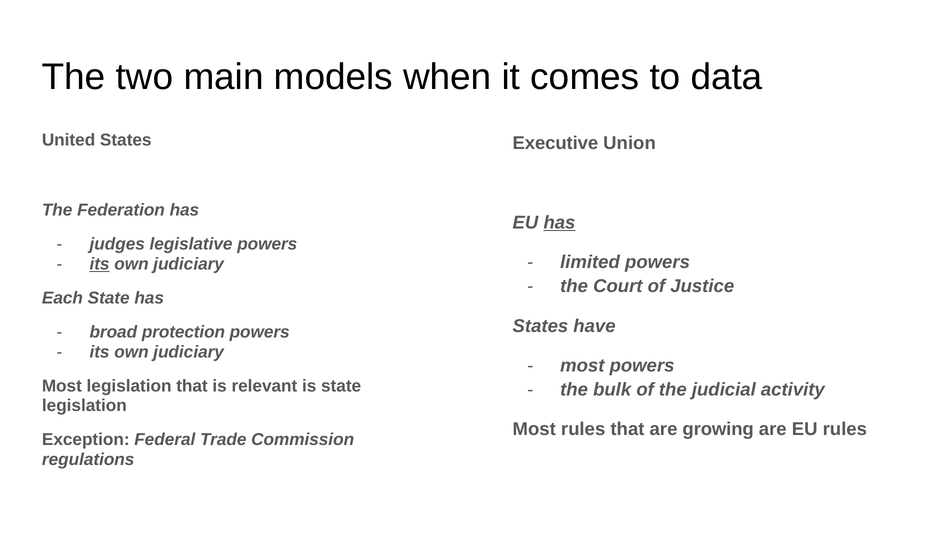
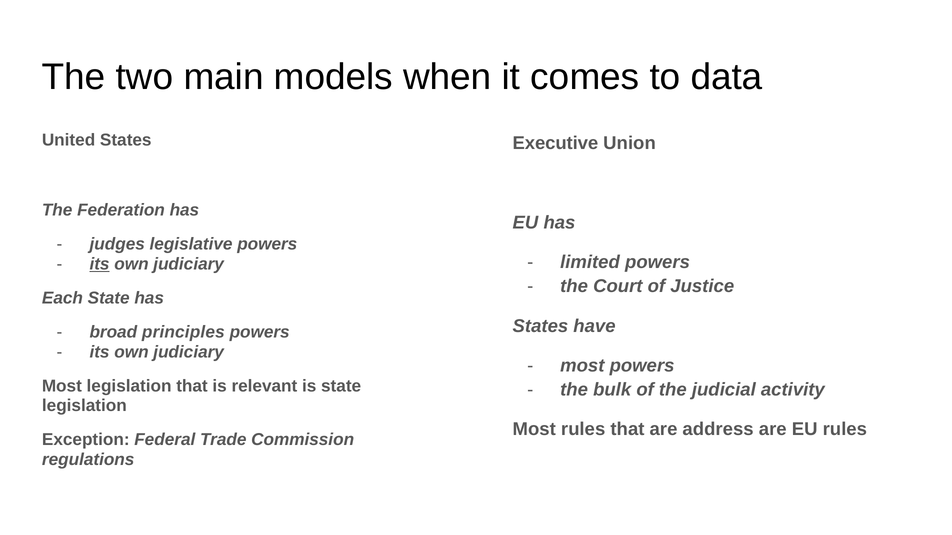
has at (559, 223) underline: present -> none
protection: protection -> principles
growing: growing -> address
